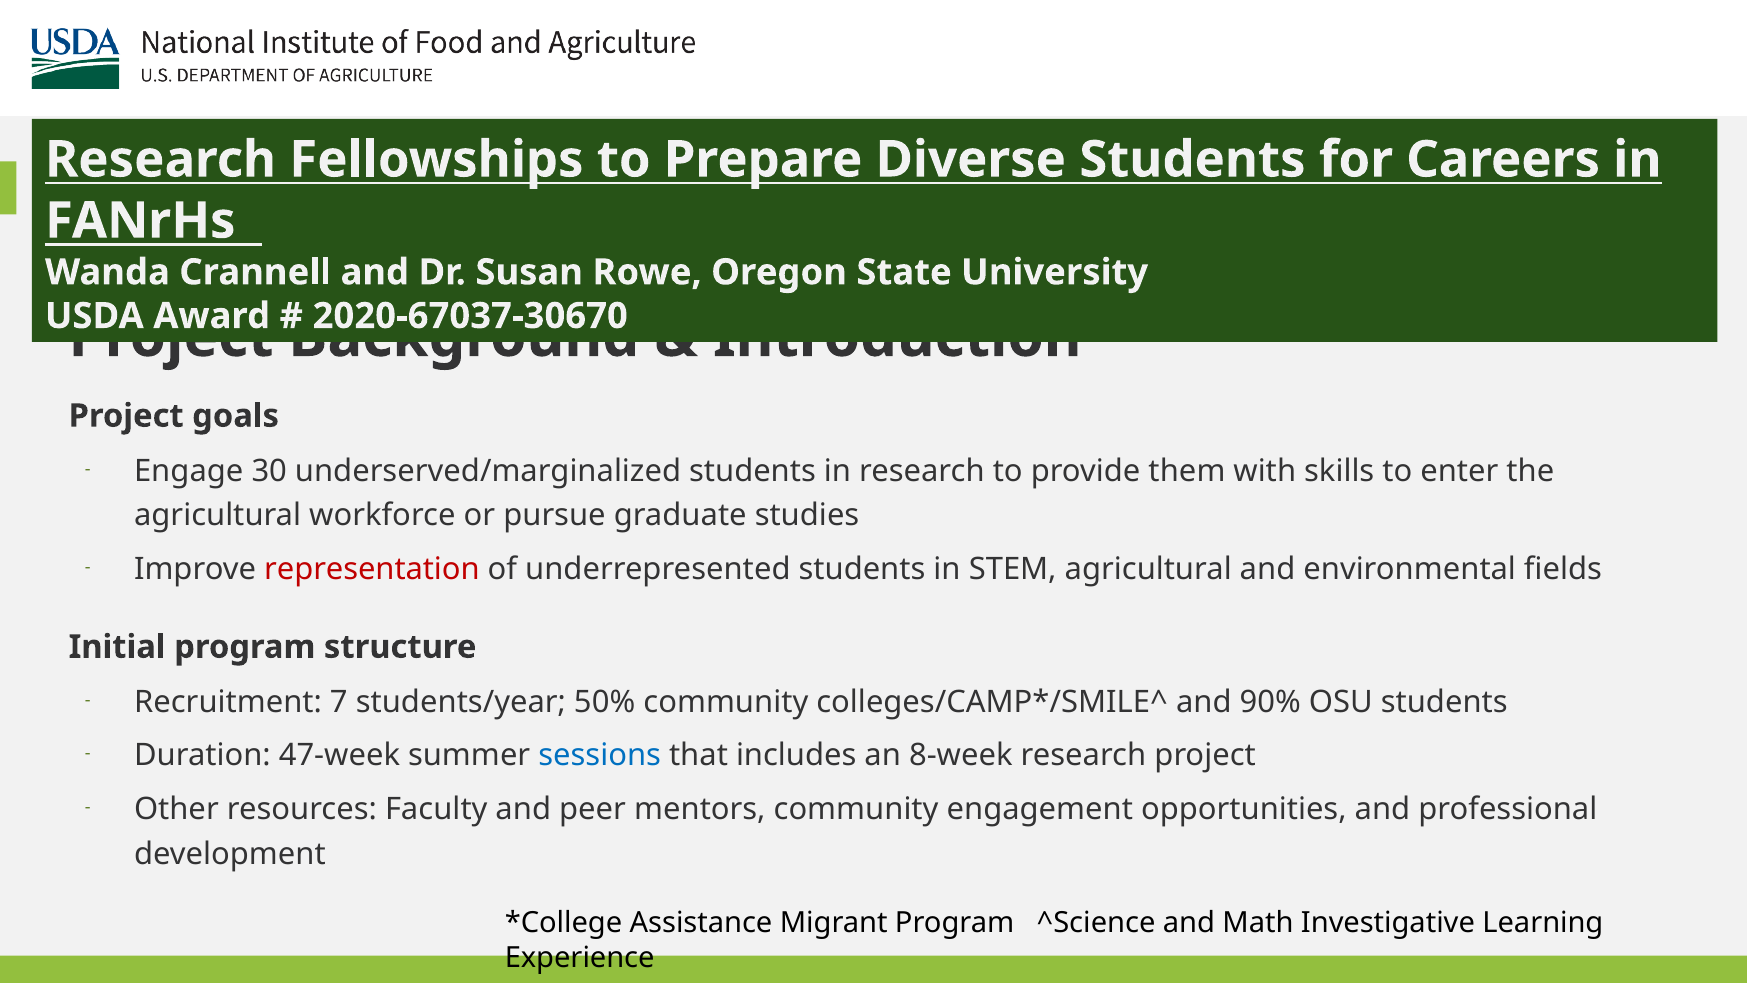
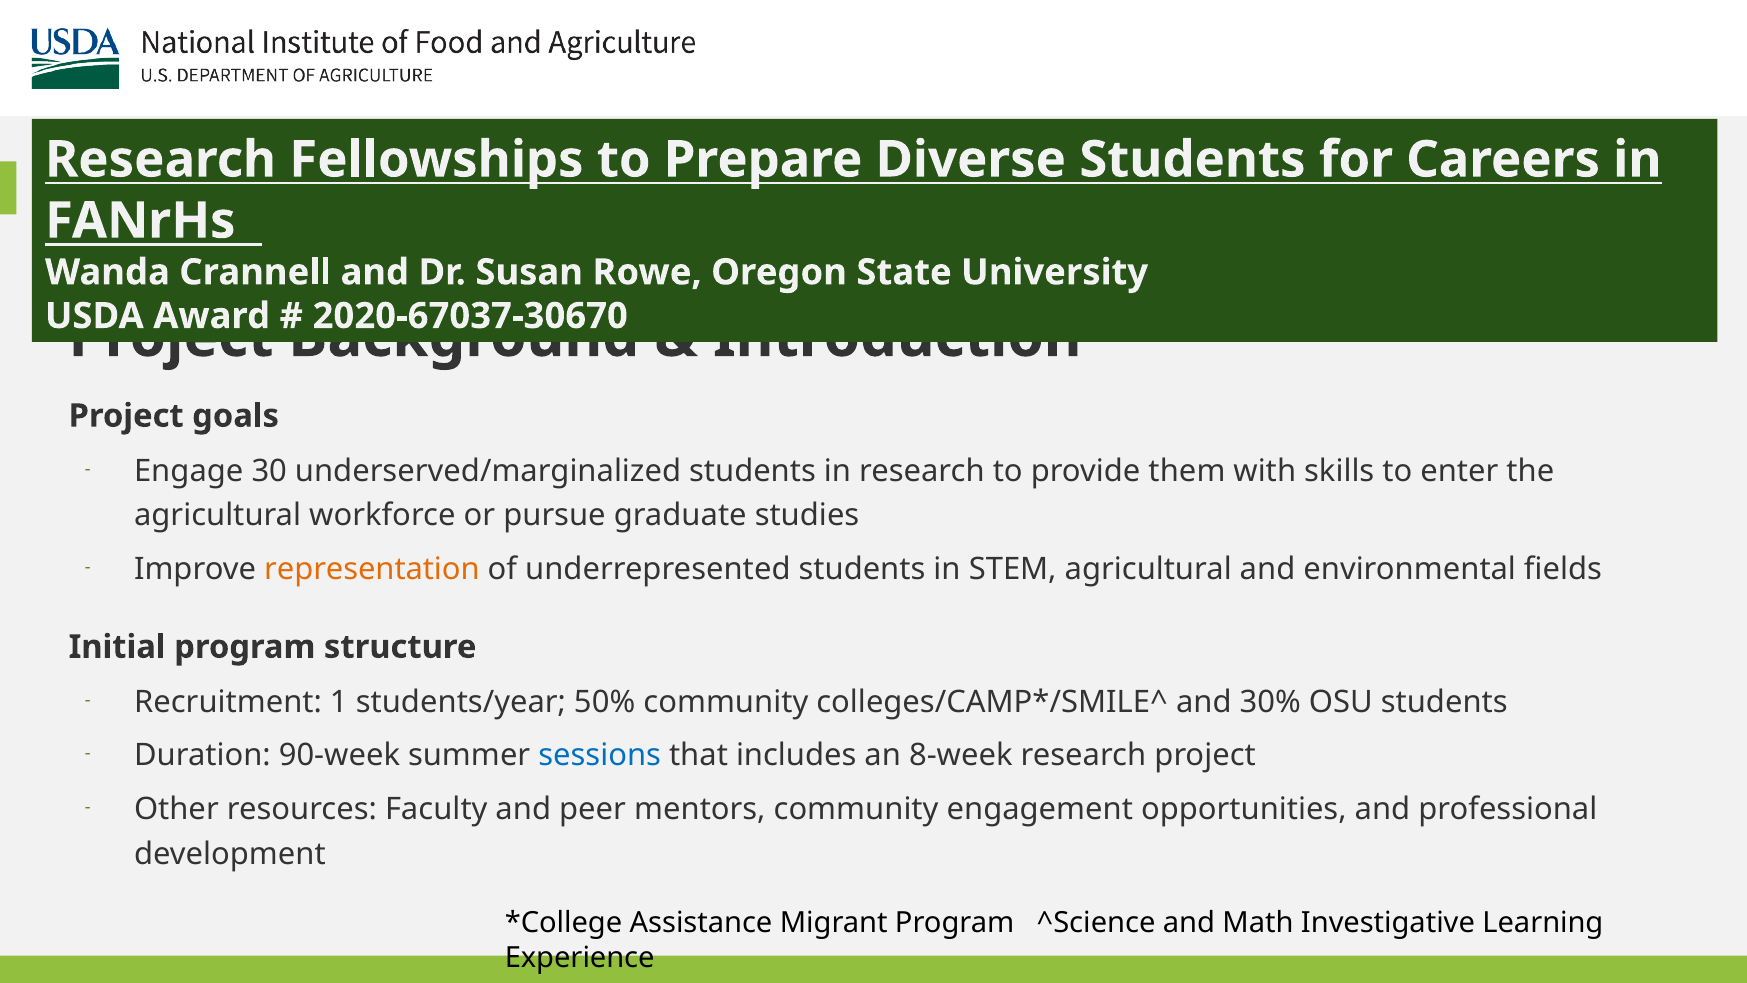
representation colour: red -> orange
7: 7 -> 1
90%: 90% -> 30%
47-week: 47-week -> 90-week
